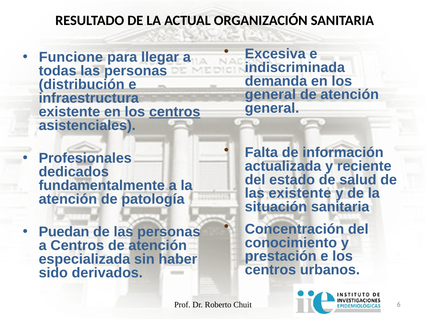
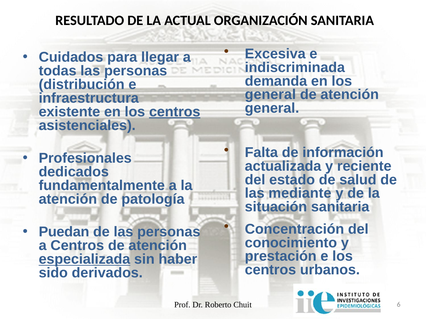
Funcione: Funcione -> Cuidados
las existente: existente -> mediante
especializada underline: none -> present
